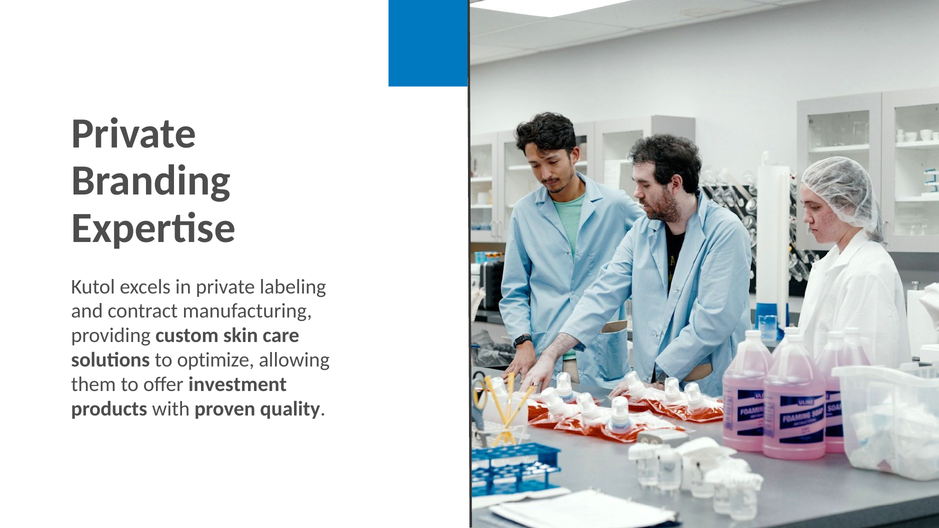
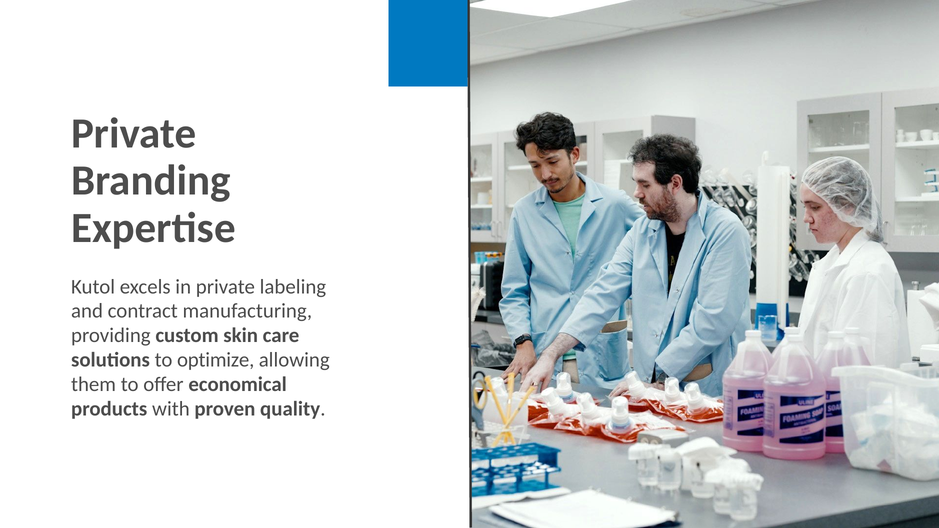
investment: investment -> economical
